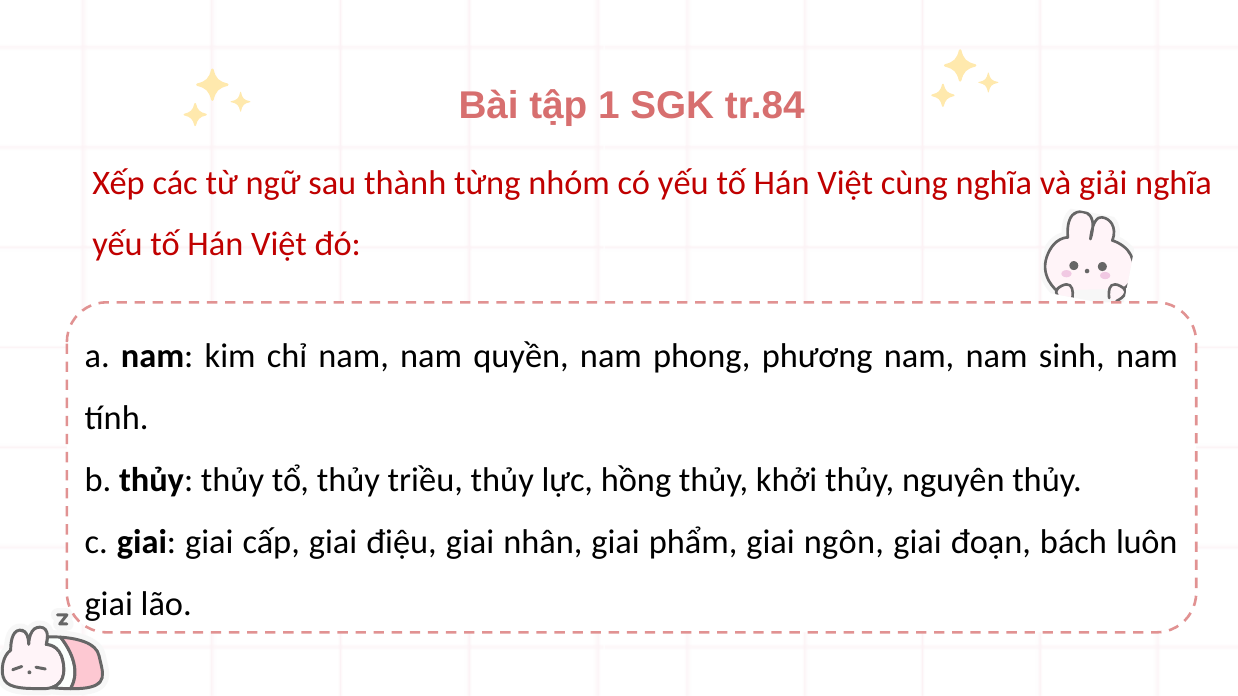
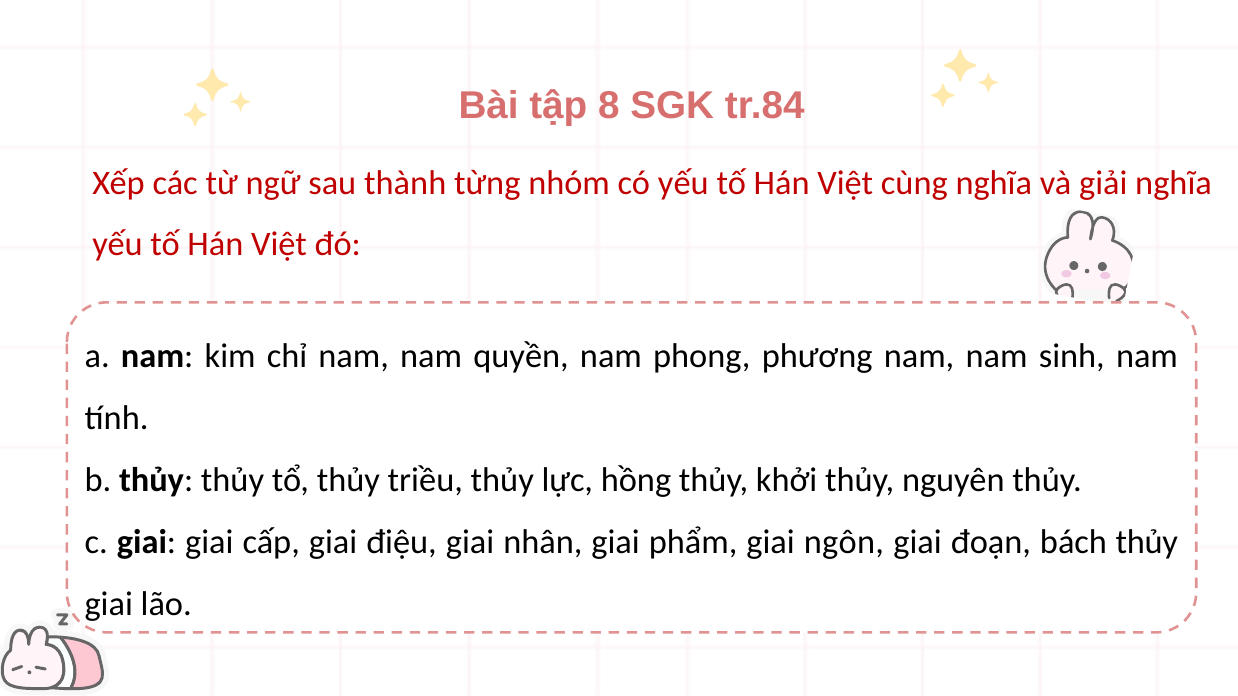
1: 1 -> 8
bách luôn: luôn -> thủy
